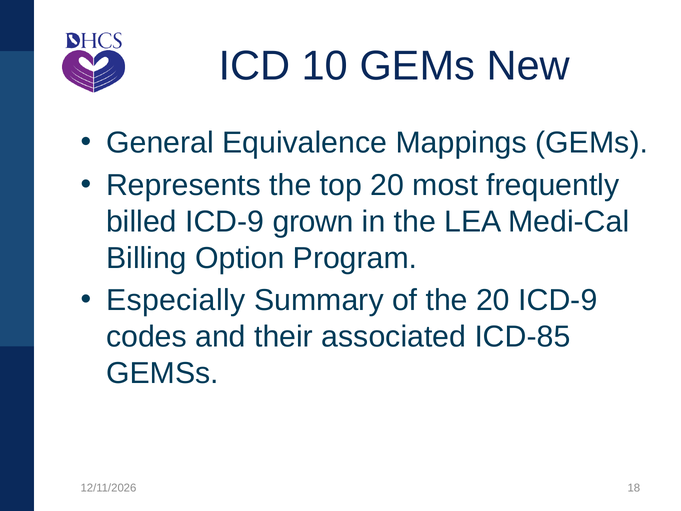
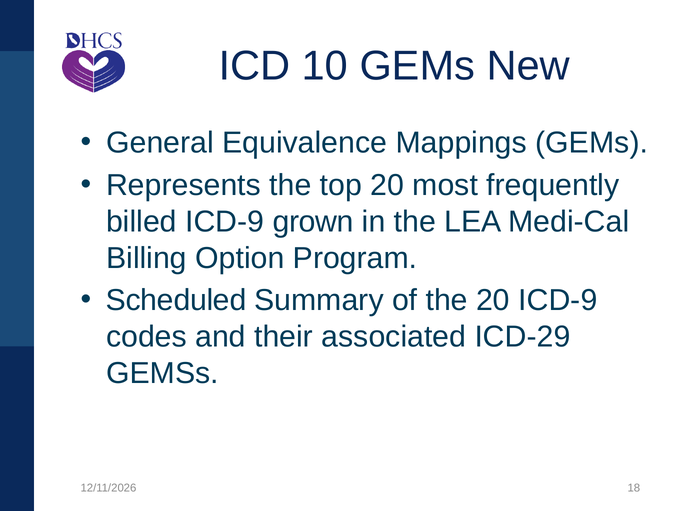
Especially: Especially -> Scheduled
ICD-85: ICD-85 -> ICD-29
